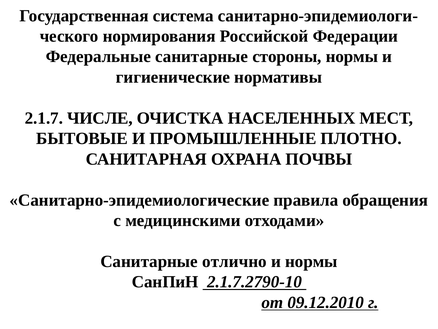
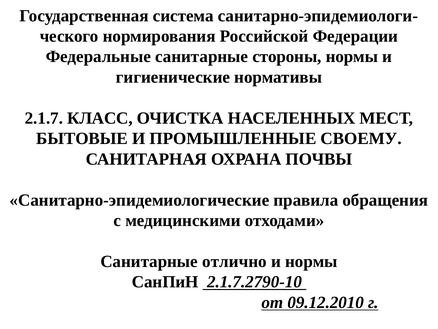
ЧИСЛЕ: ЧИСЛЕ -> КЛАСС
ПЛОТНО: ПЛОТНО -> СВОЕМУ
